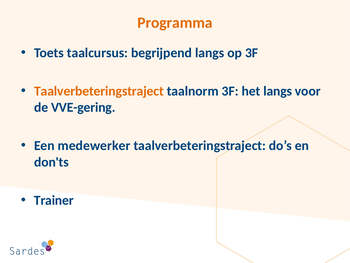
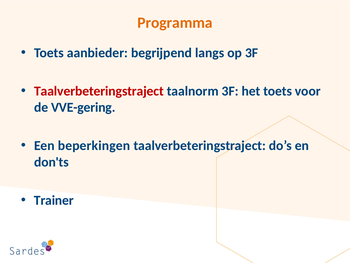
taalcursus: taalcursus -> aanbieder
Taalverbeteringstraject at (99, 91) colour: orange -> red
het langs: langs -> toets
medewerker: medewerker -> beperkingen
